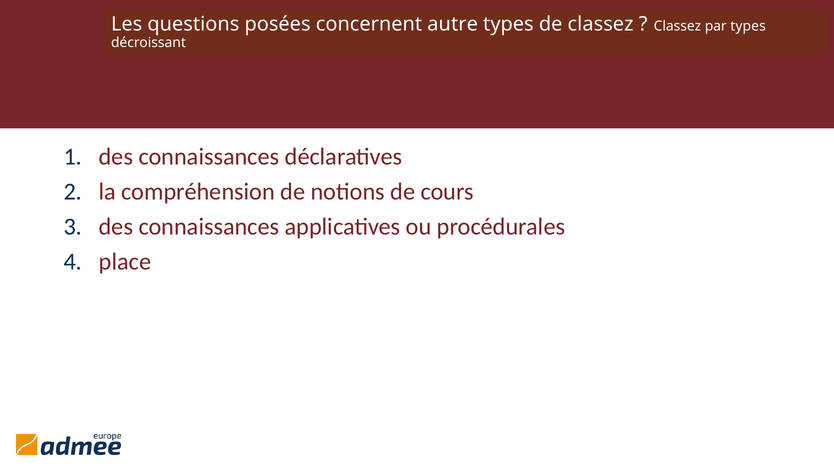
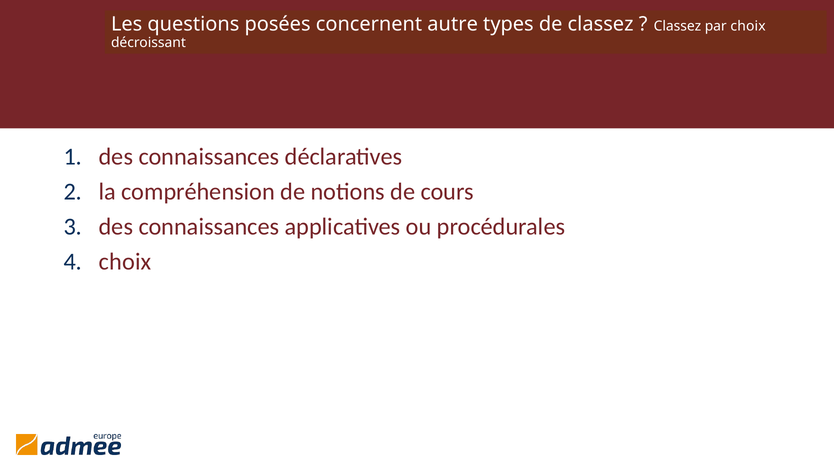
par types: types -> choix
place at (125, 262): place -> choix
